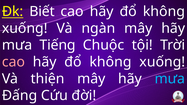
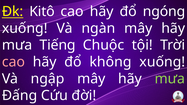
Biết: Biết -> Kitô
không at (164, 11): không -> ngóng
thiện: thiện -> ngập
mưa at (170, 79) colour: light blue -> light green
